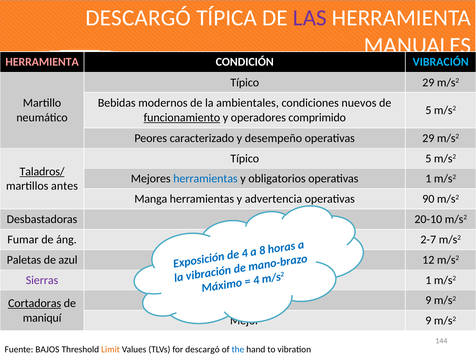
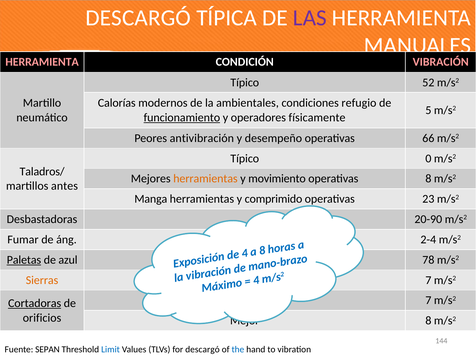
VIBRACIÓN at (441, 62) colour: light blue -> pink
Típico 29: 29 -> 52
Bebidas: Bebidas -> Calorías
nuevos: nuevos -> refugio
comprimido: comprimido -> físicamente
caracterizado: caracterizado -> antivibración
operativas 29: 29 -> 66
Típico 5: 5 -> 0
Taladros/ underline: present -> none
herramientas at (205, 179) colour: blue -> orange
obligatorios: obligatorios -> movimiento
operativas 1: 1 -> 8
advertencia: advertencia -> comprimido
90: 90 -> 23
20-10: 20-10 -> 20-90
2-7: 2-7 -> 2-4
Paletas underline: none -> present
12: 12 -> 78
Sierras colour: purple -> orange
1 at (428, 280): 1 -> 7
9 at (428, 300): 9 -> 7
maniquí: maniquí -> orificios
9 at (428, 321): 9 -> 8
BAJOS: BAJOS -> SEPAN
Limit colour: orange -> blue
